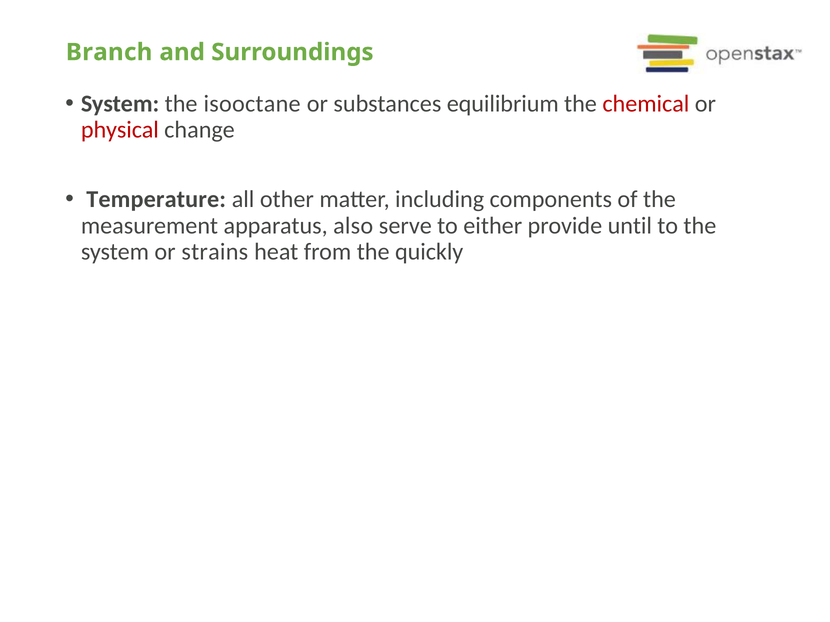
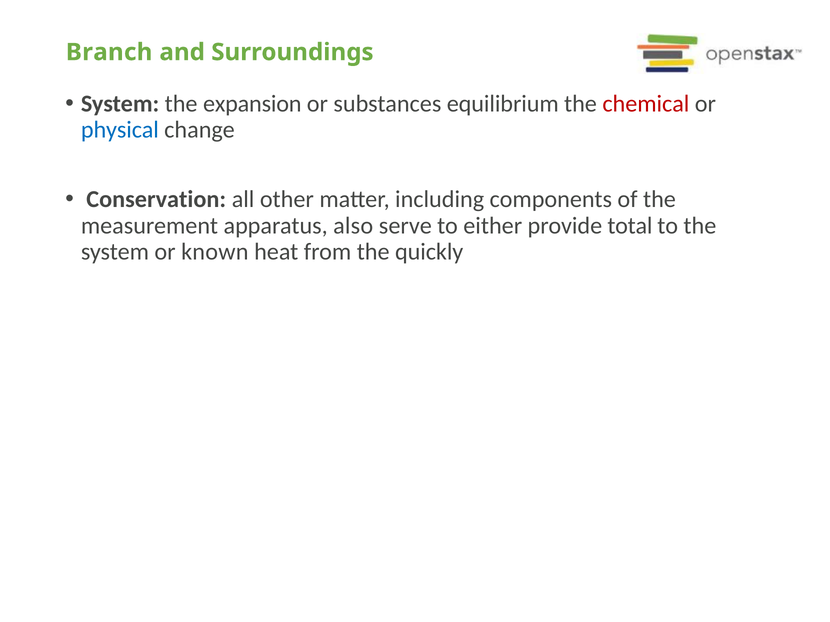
isooctane: isooctane -> expansion
physical colour: red -> blue
Temperature: Temperature -> Conservation
until: until -> total
strains: strains -> known
